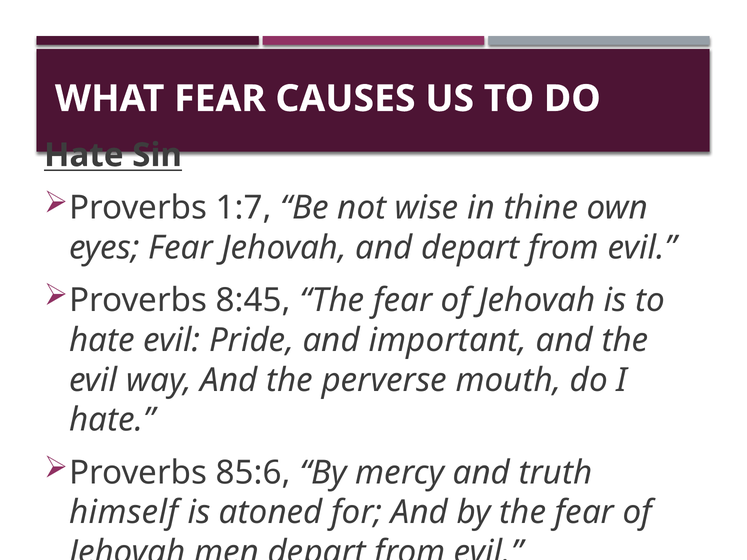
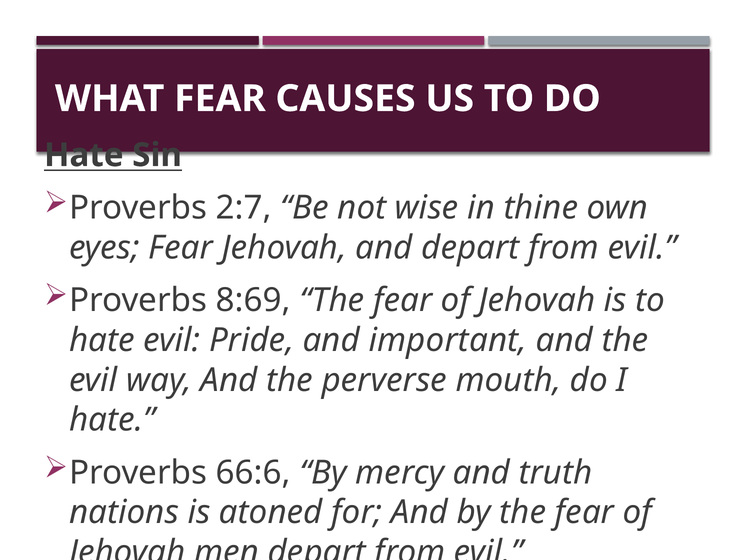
1:7: 1:7 -> 2:7
8:45: 8:45 -> 8:69
85:6: 85:6 -> 66:6
himself: himself -> nations
